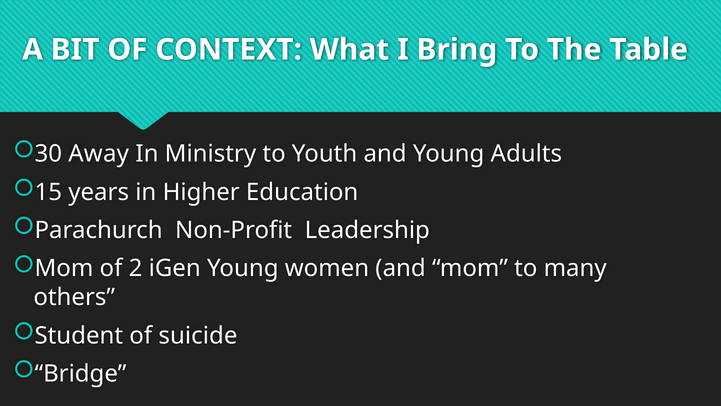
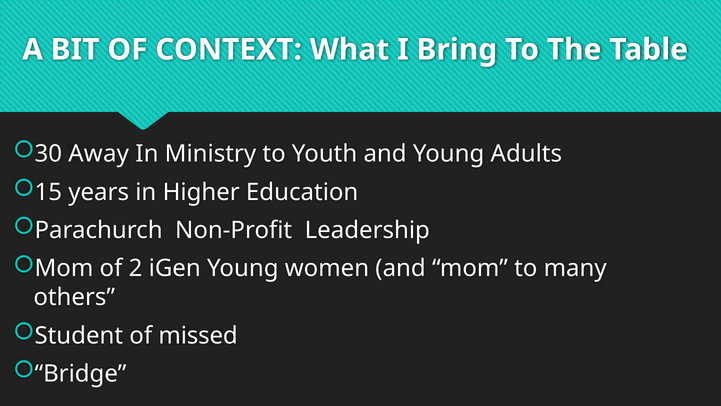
suicide: suicide -> missed
